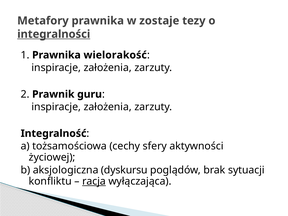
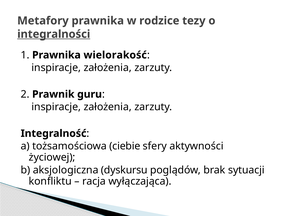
zostaje: zostaje -> rodzice
cechy: cechy -> ciebie
racja underline: present -> none
